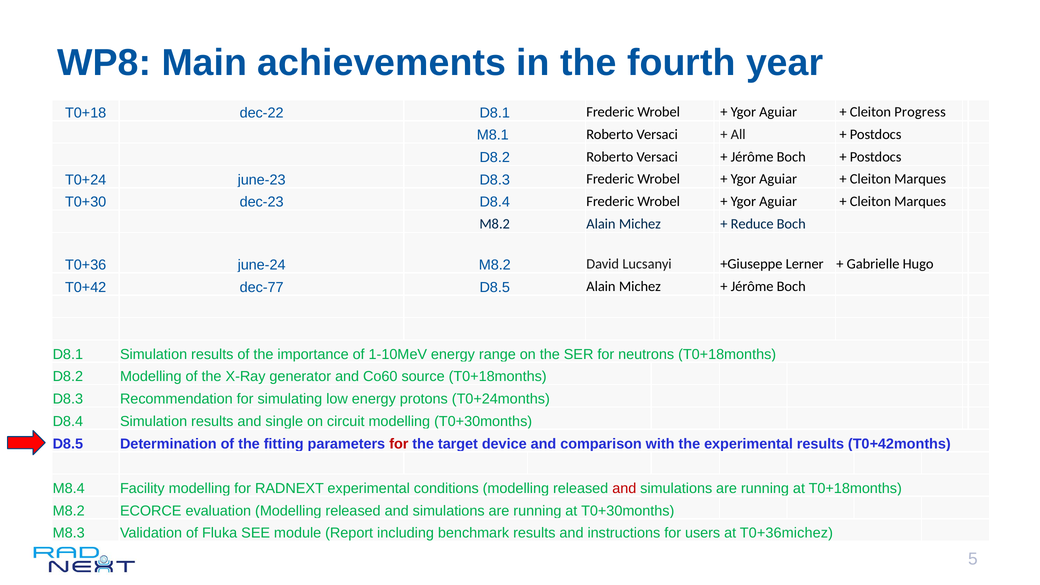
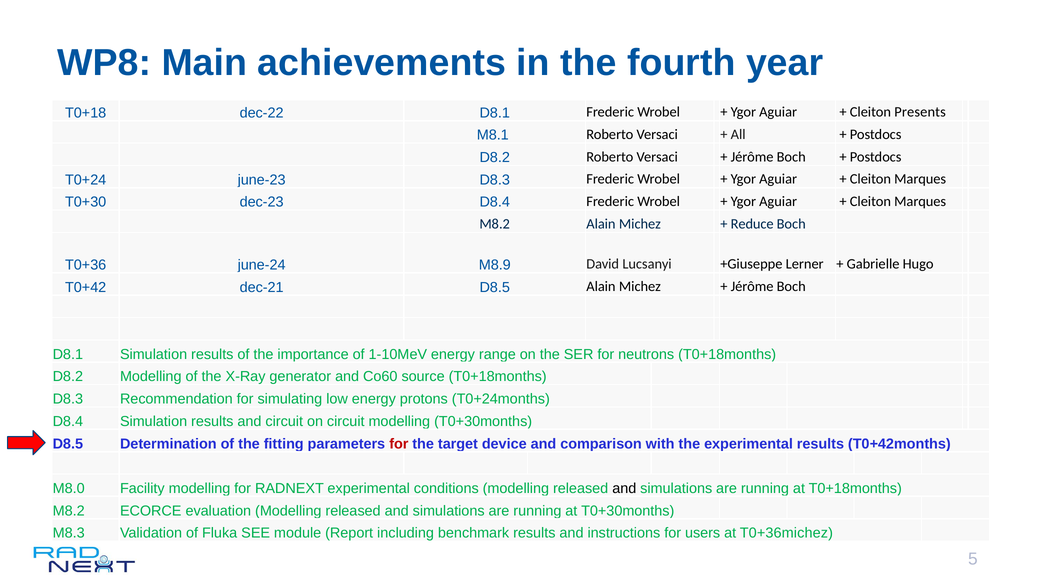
Progress: Progress -> Presents
june-24 M8.2: M8.2 -> M8.9
dec-77: dec-77 -> dec-21
and single: single -> circuit
M8.4: M8.4 -> M8.0
and at (624, 488) colour: red -> black
